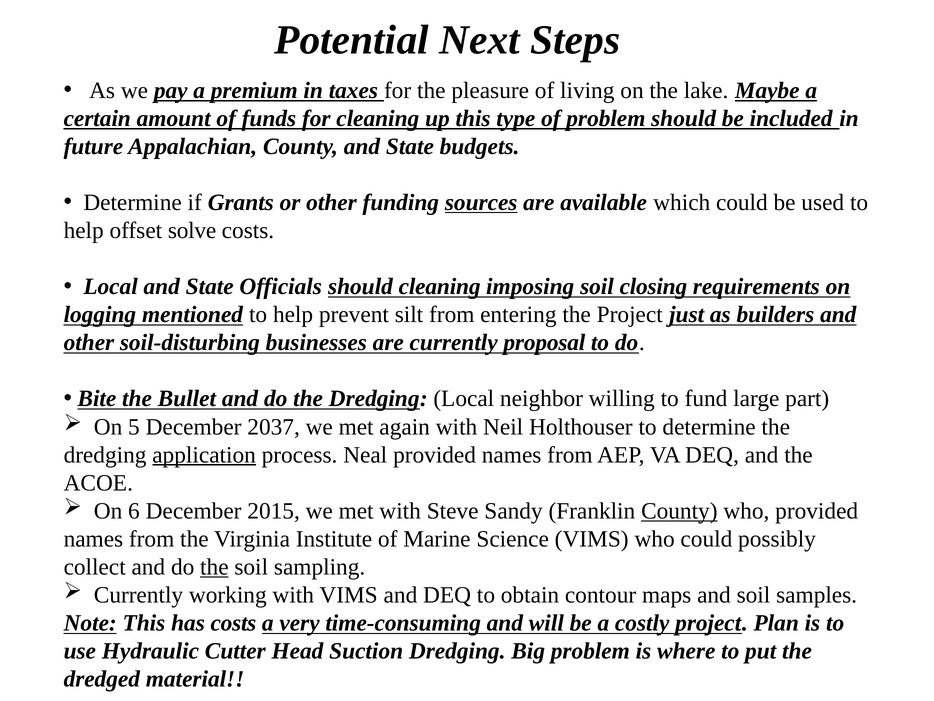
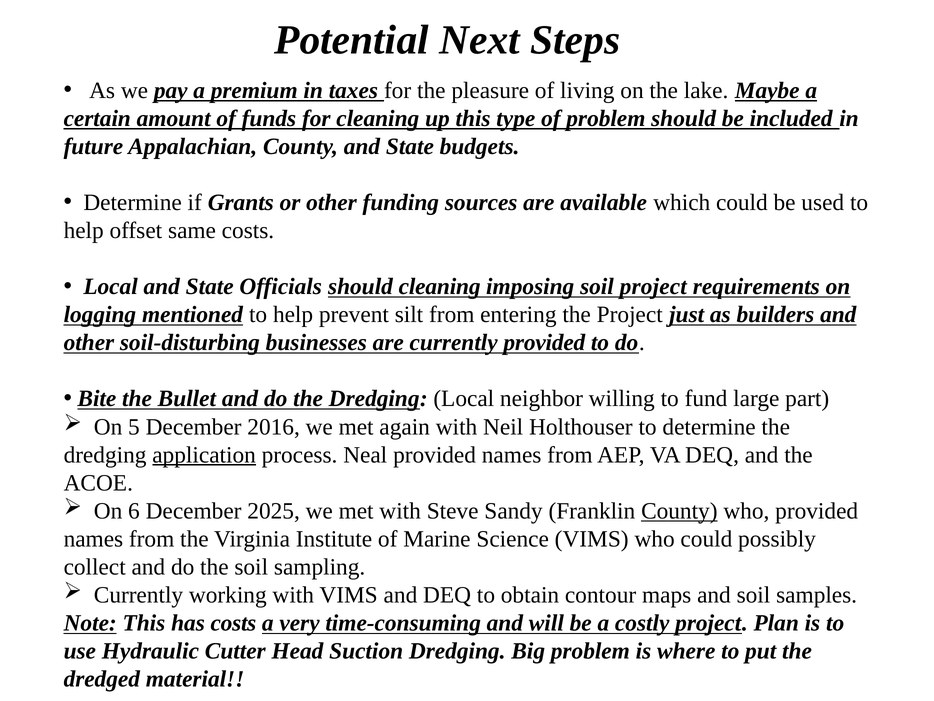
sources underline: present -> none
solve: solve -> same
soil closing: closing -> project
currently proposal: proposal -> provided
2037: 2037 -> 2016
2015: 2015 -> 2025
the at (214, 567) underline: present -> none
